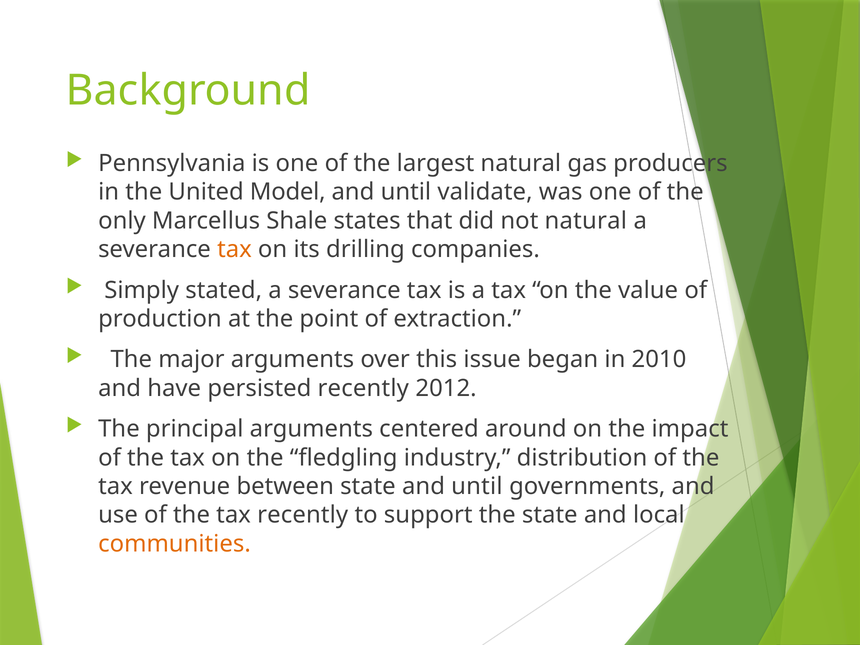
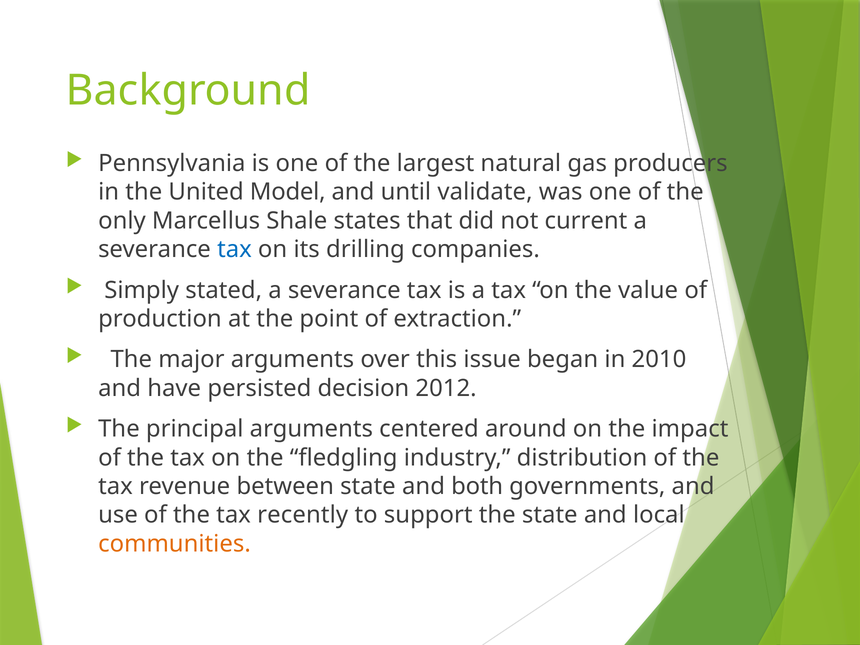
not natural: natural -> current
tax at (235, 250) colour: orange -> blue
persisted recently: recently -> decision
state and until: until -> both
